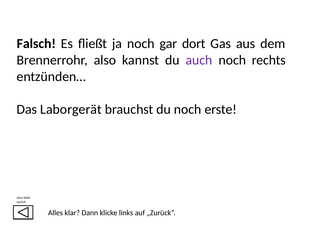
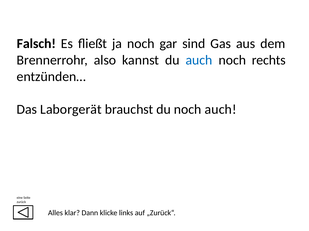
dort: dort -> sind
auch at (199, 60) colour: purple -> blue
noch erste: erste -> auch
